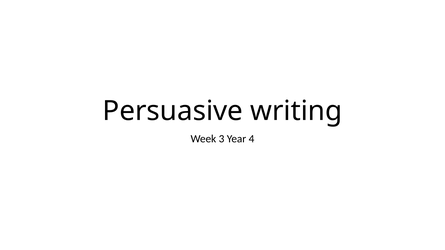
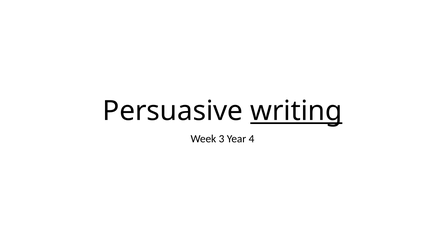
writing underline: none -> present
